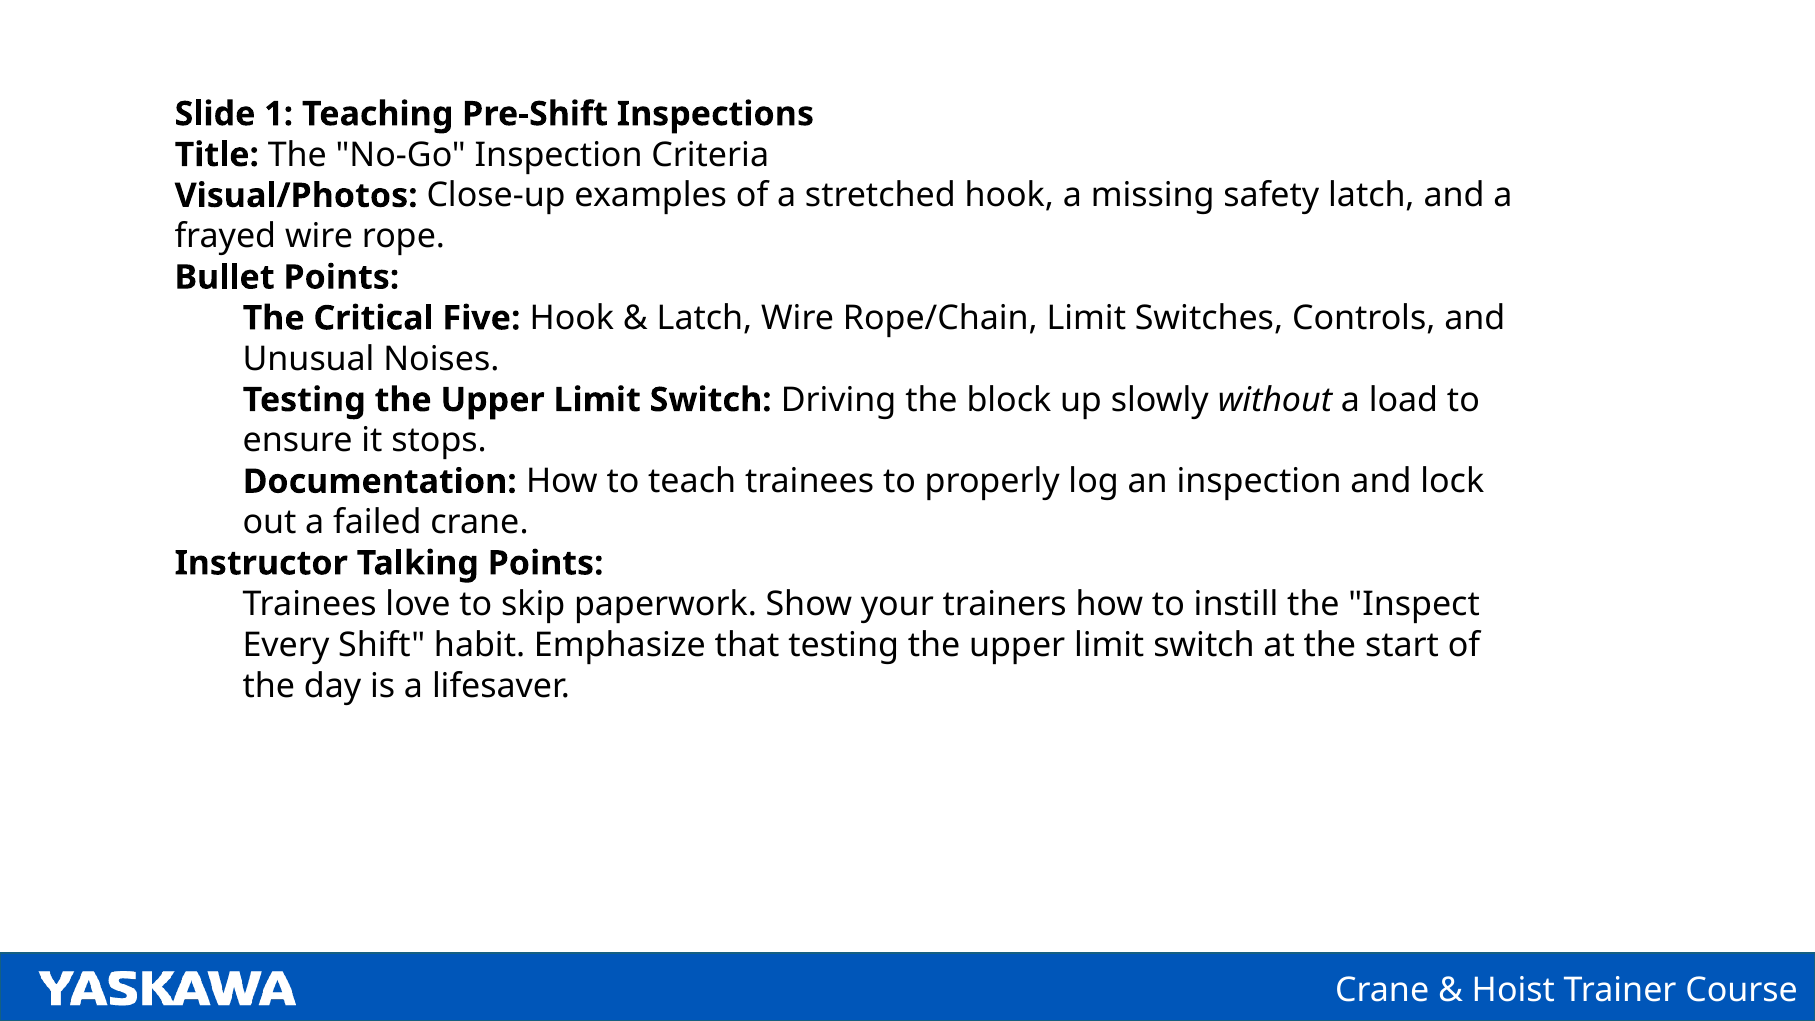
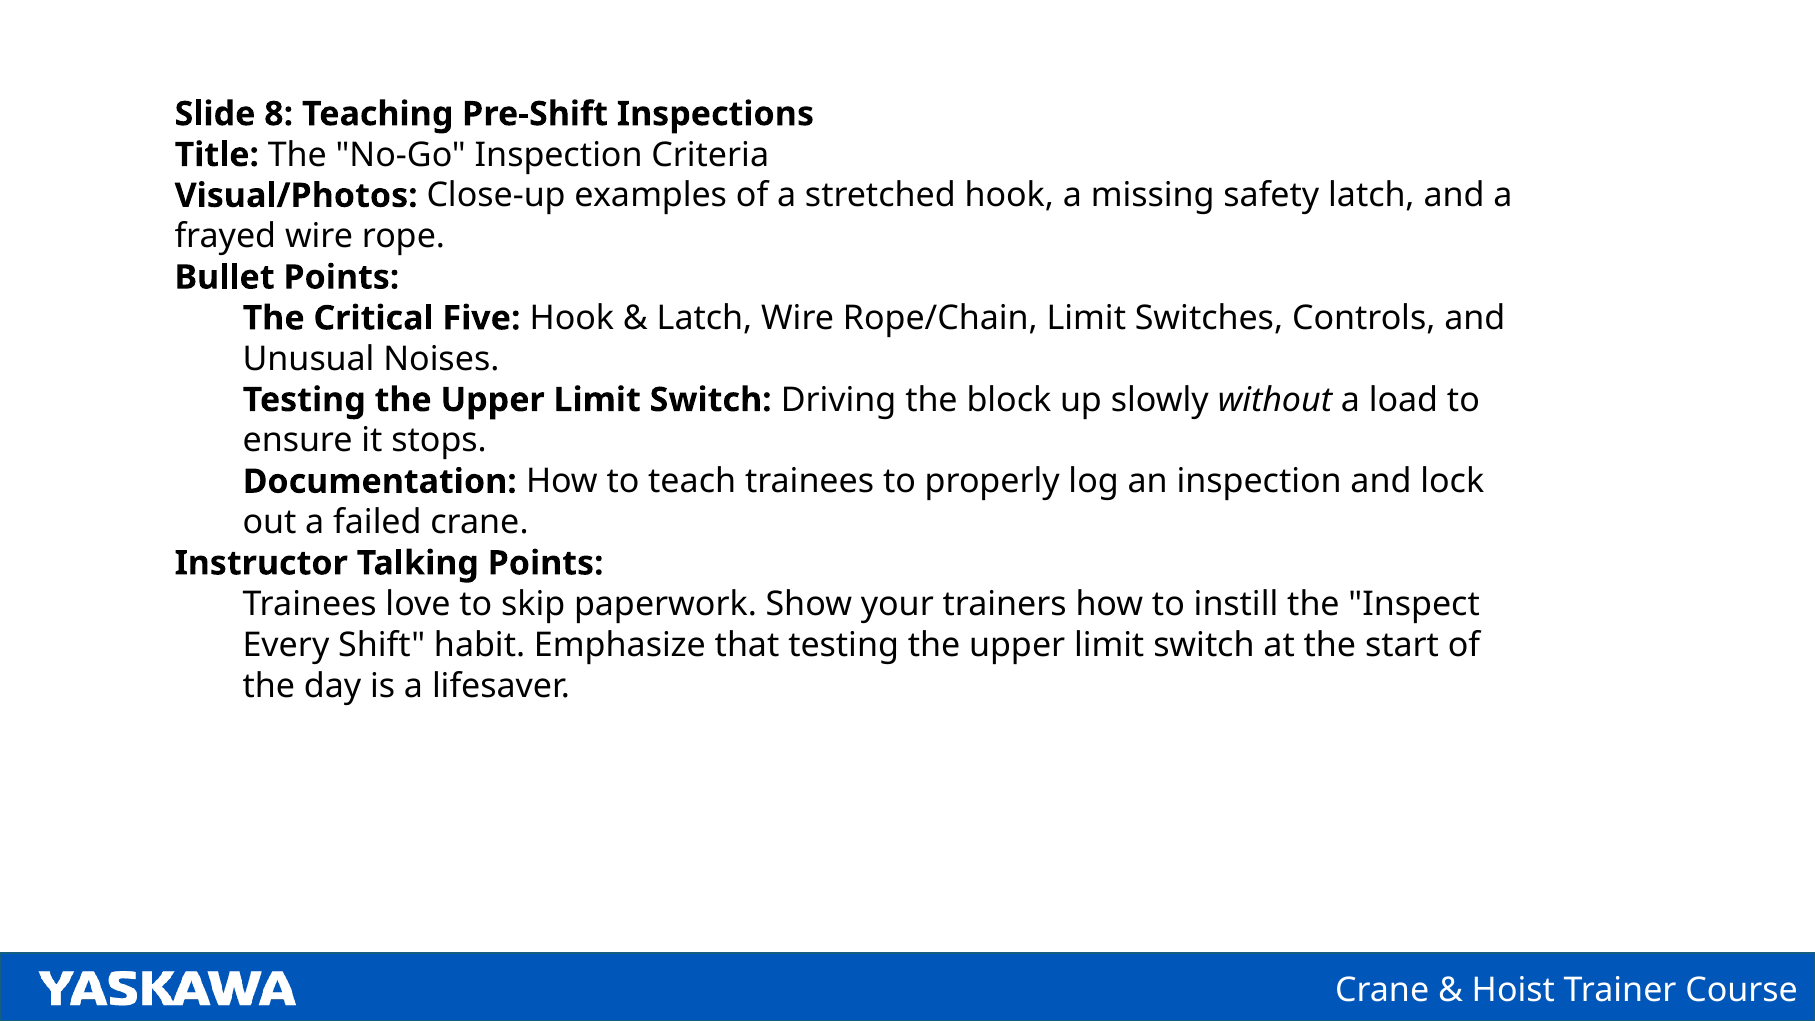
1: 1 -> 8
